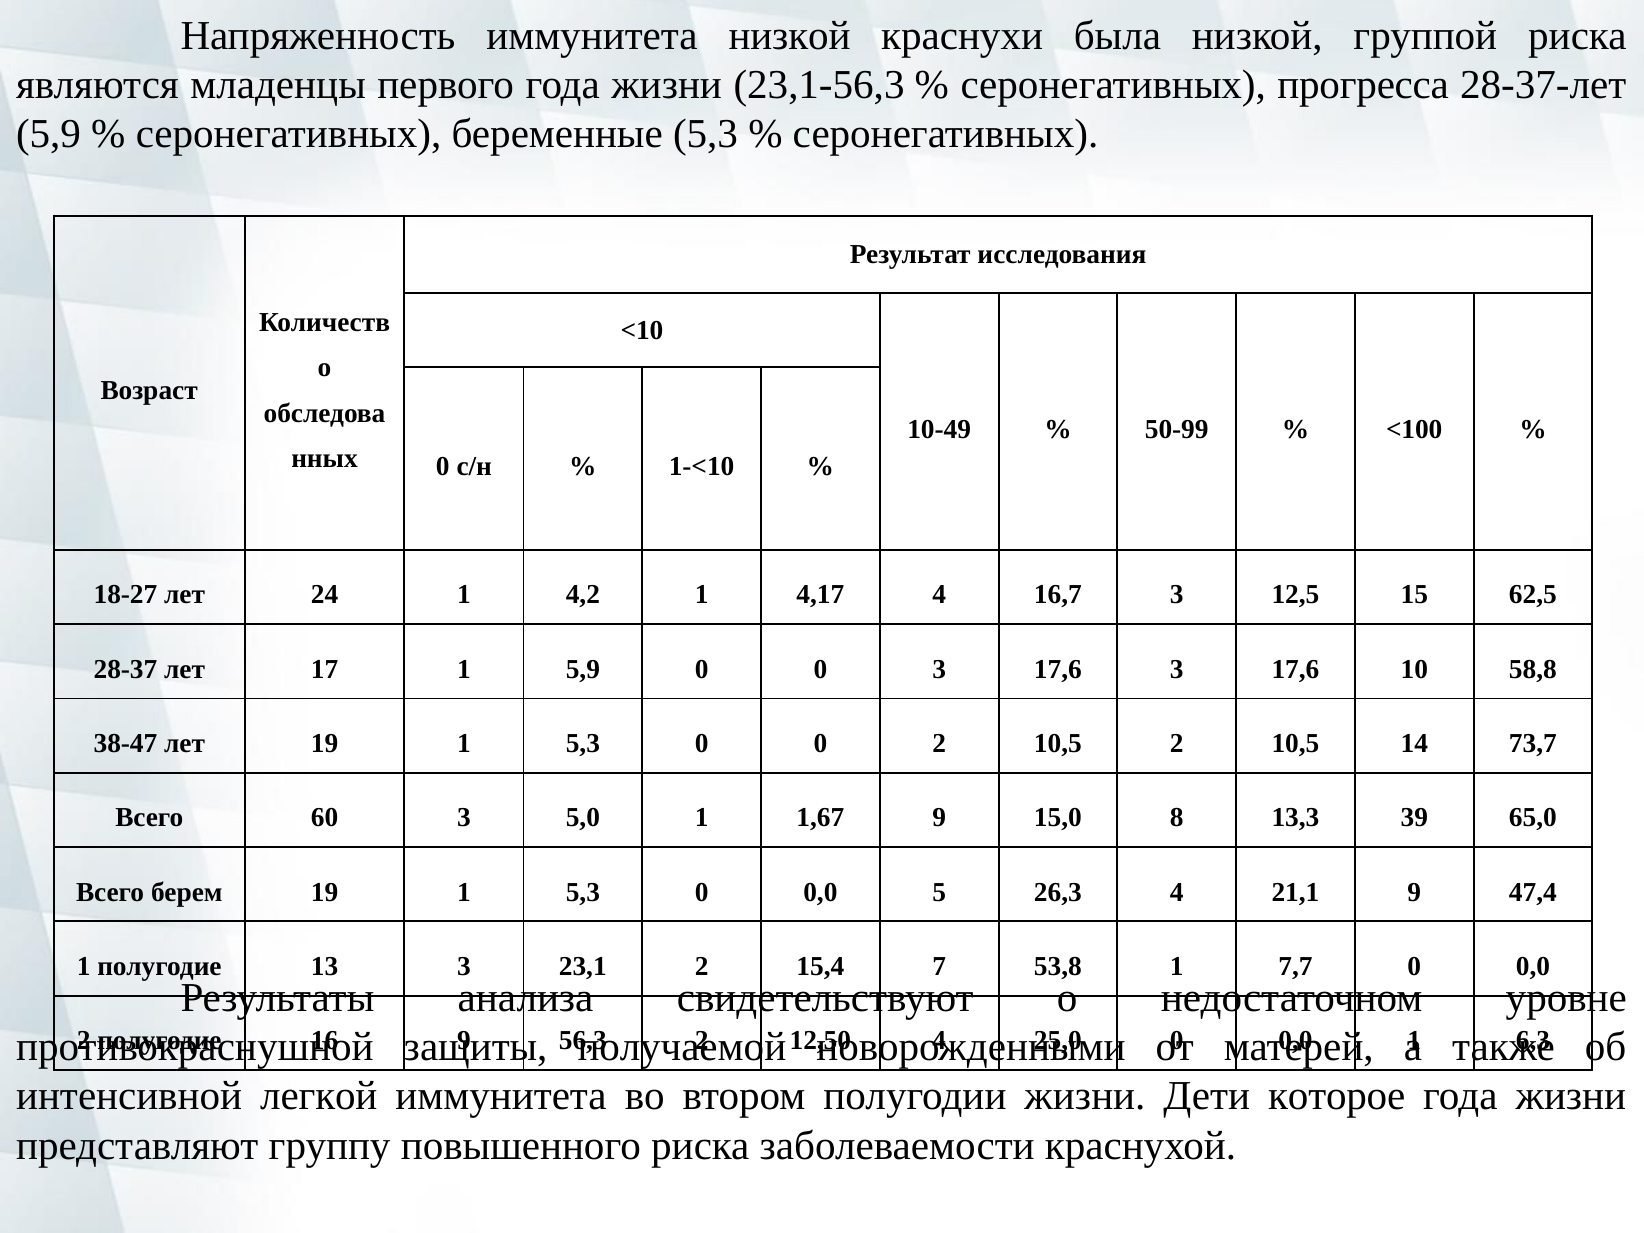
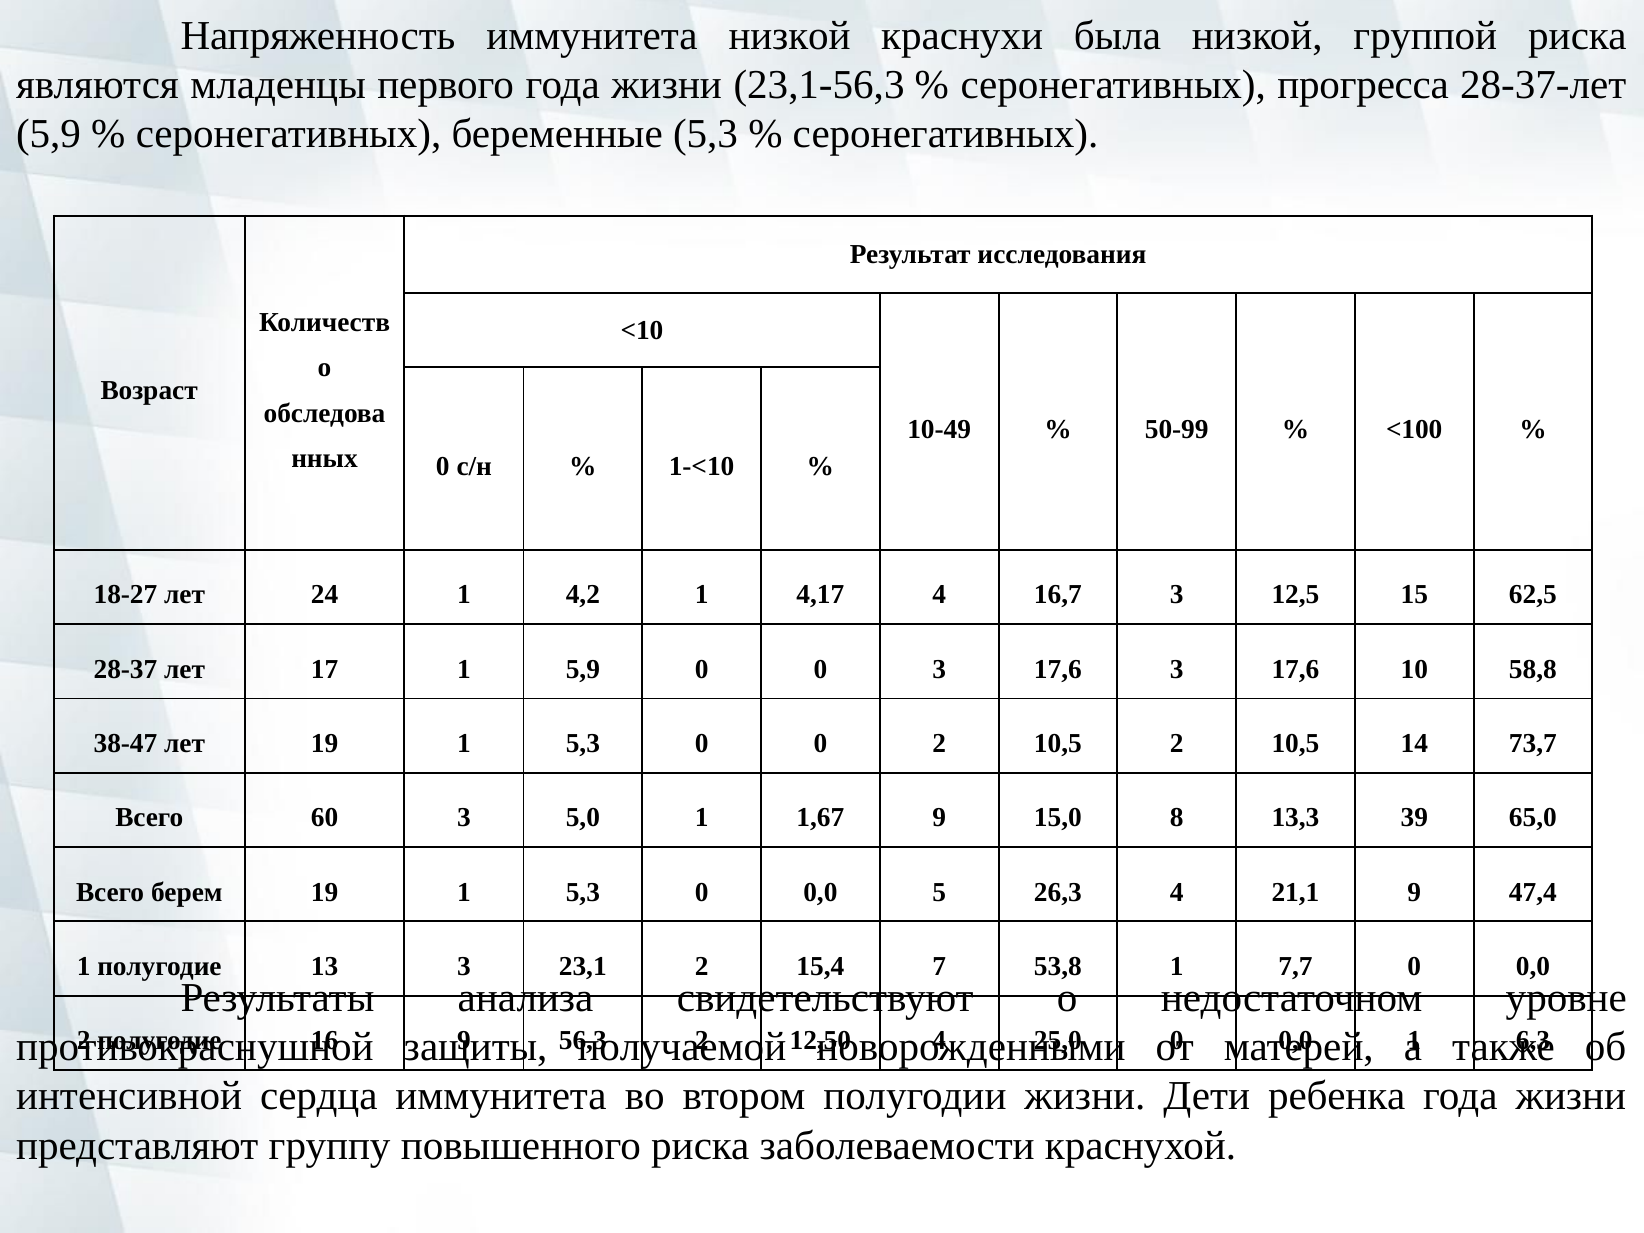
легкой: легкой -> сердца
которое: которое -> ребенка
